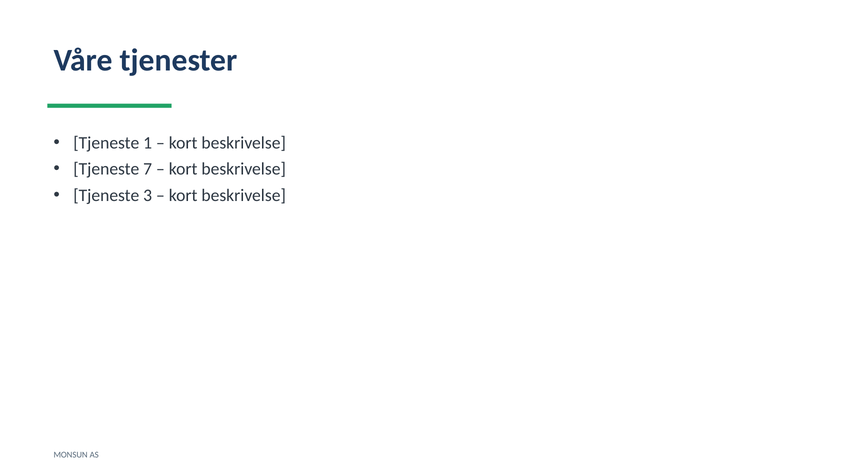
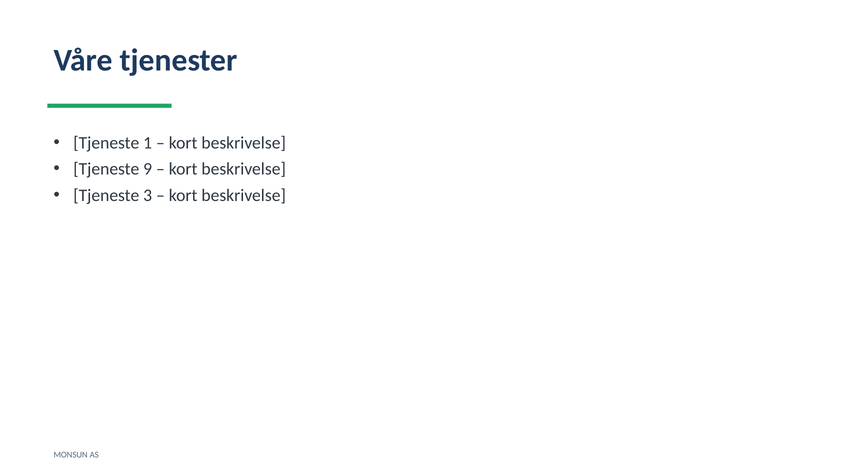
7: 7 -> 9
